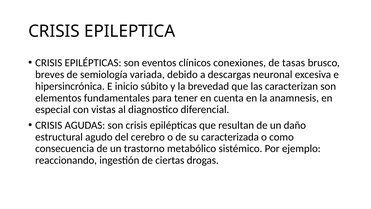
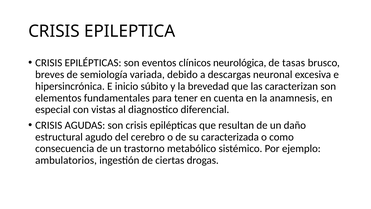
conexiones: conexiones -> neurológica
reaccionando: reaccionando -> ambulatorios
